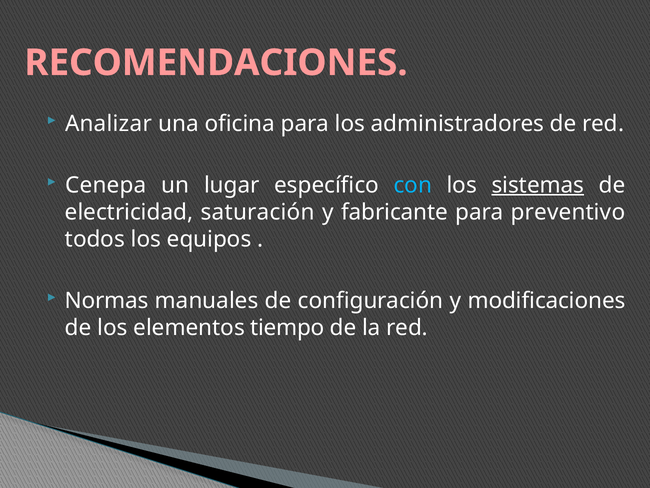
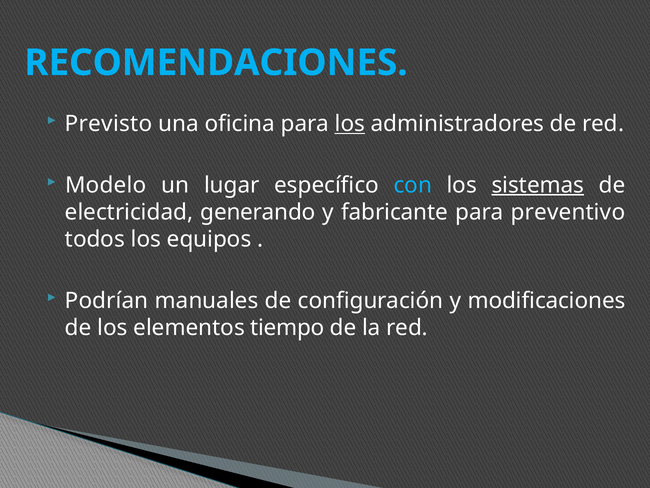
RECOMENDACIONES colour: pink -> light blue
Analizar: Analizar -> Previsto
los at (350, 124) underline: none -> present
Cenepa: Cenepa -> Modelo
saturación: saturación -> generando
Normas: Normas -> Podrían
